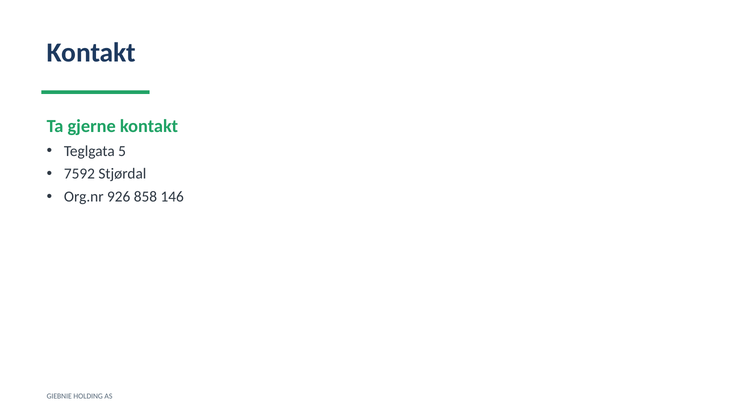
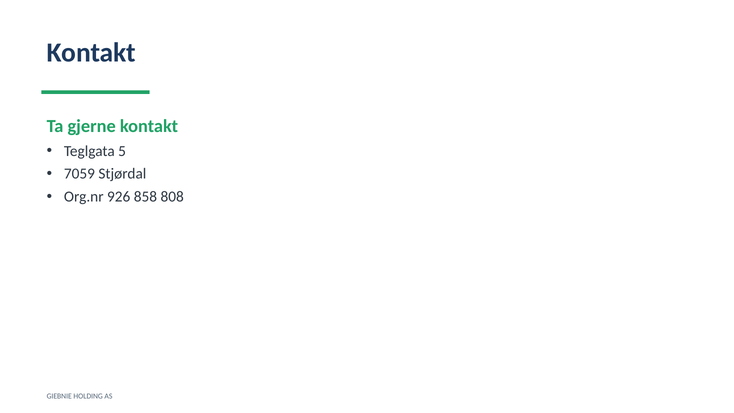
7592: 7592 -> 7059
146: 146 -> 808
